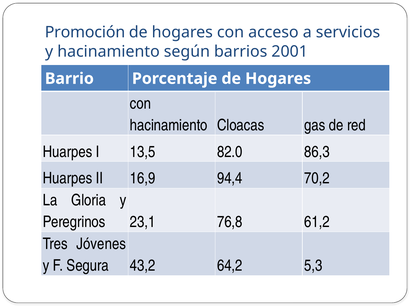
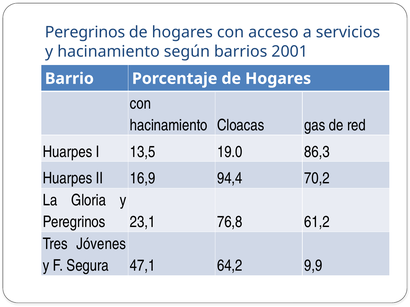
Promoción at (85, 32): Promoción -> Peregrinos
82.0: 82.0 -> 19.0
43,2: 43,2 -> 47,1
5,3: 5,3 -> 9,9
